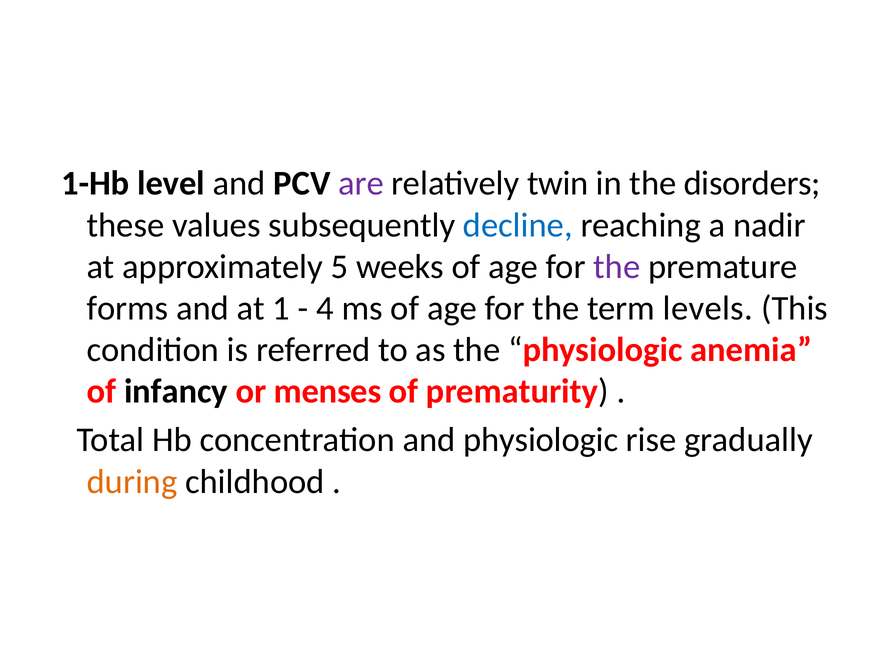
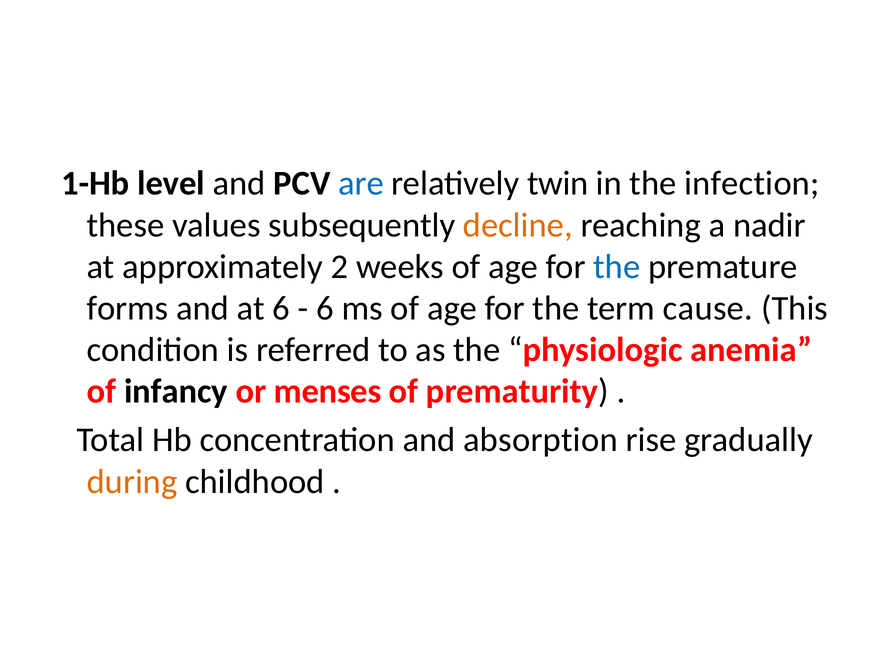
are colour: purple -> blue
disorders: disorders -> infection
decline colour: blue -> orange
5: 5 -> 2
the at (617, 267) colour: purple -> blue
at 1: 1 -> 6
4 at (325, 308): 4 -> 6
levels: levels -> cause
and physiologic: physiologic -> absorption
